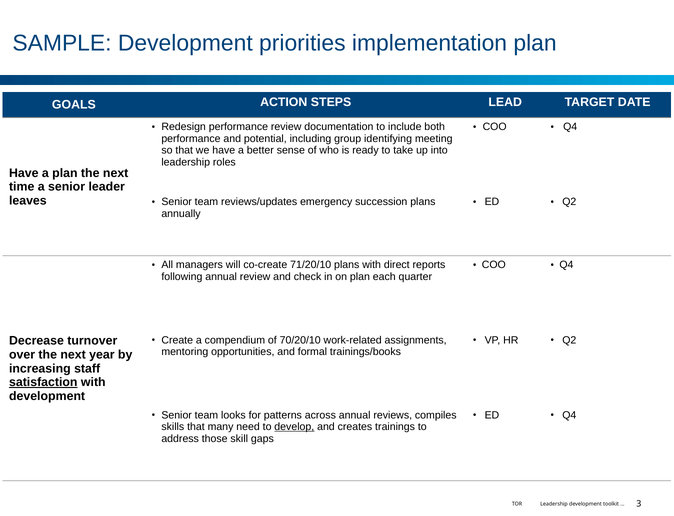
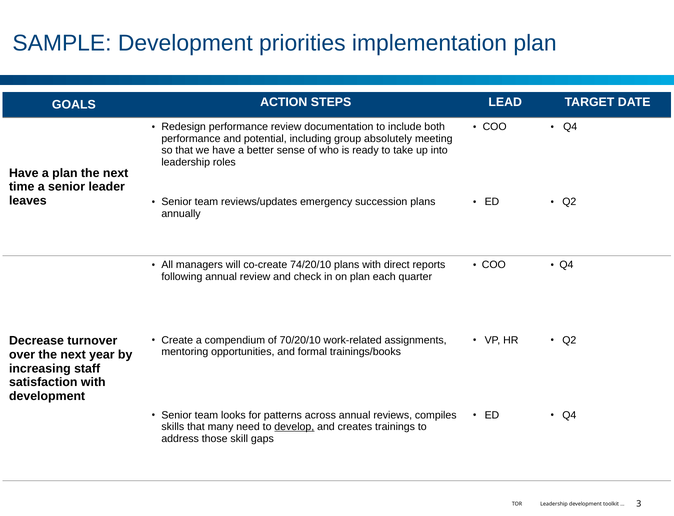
identifying: identifying -> absolutely
71/20/10: 71/20/10 -> 74/20/10
satisfaction underline: present -> none
